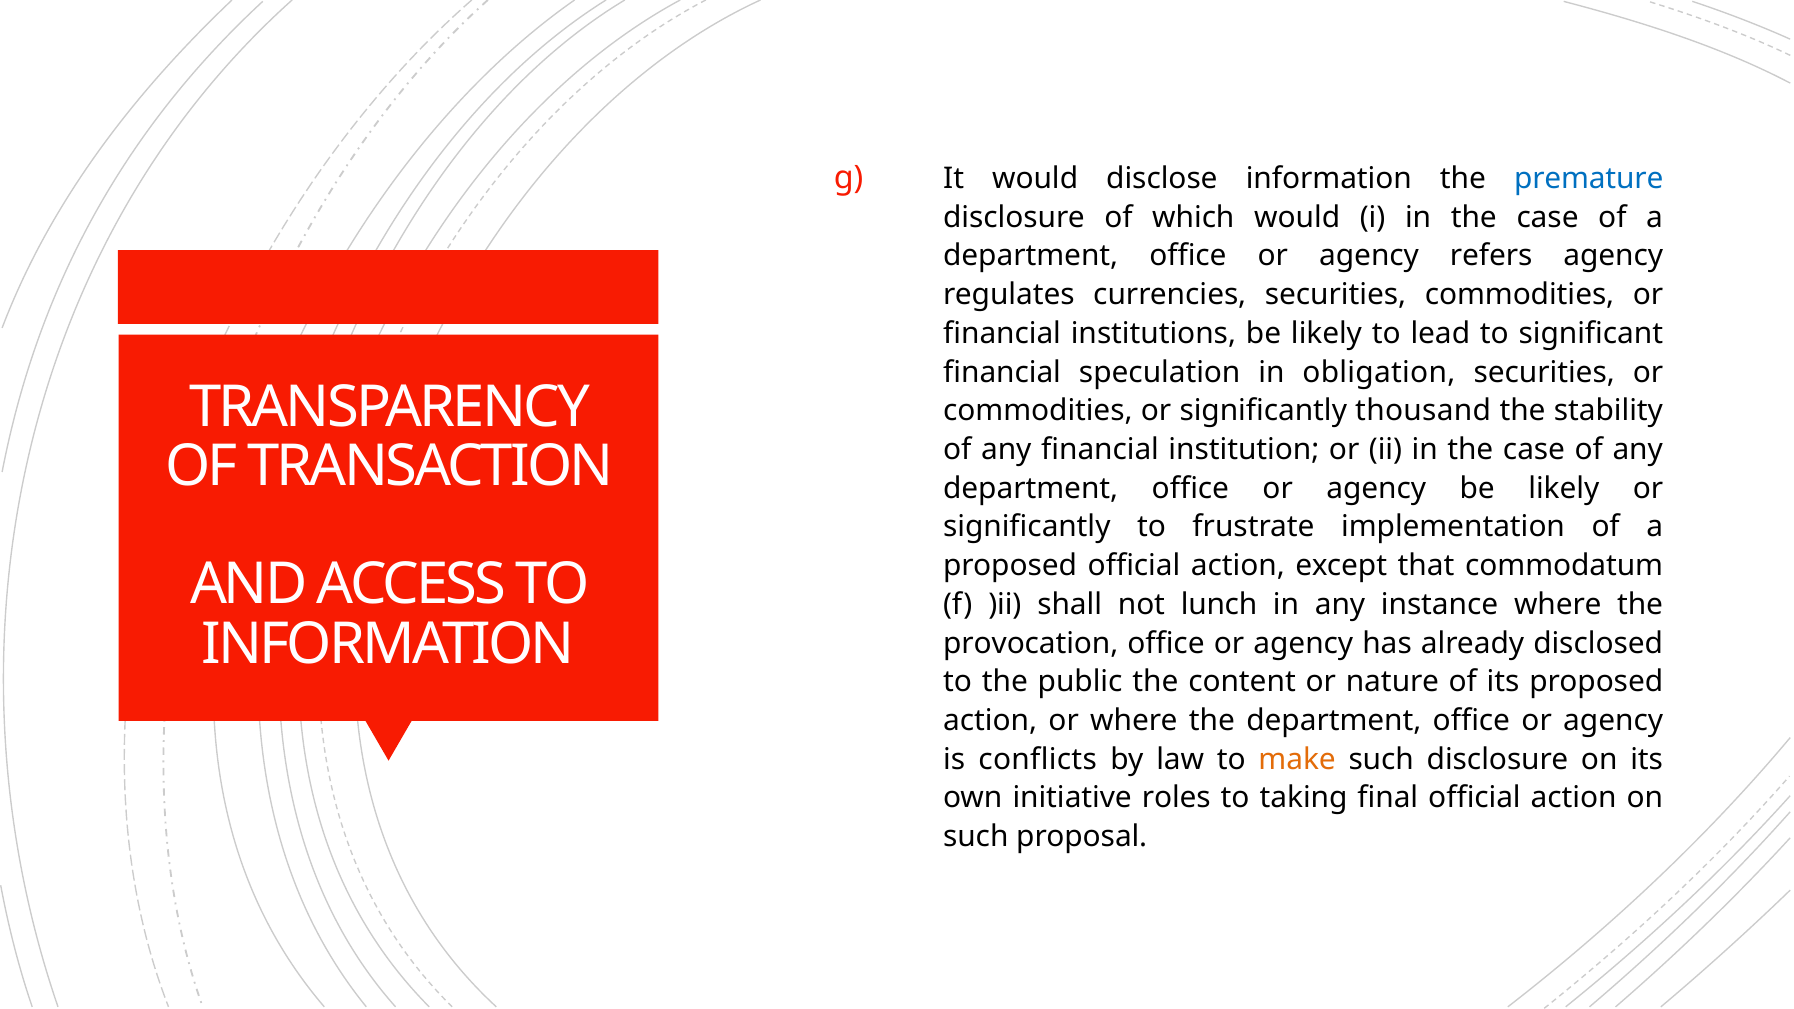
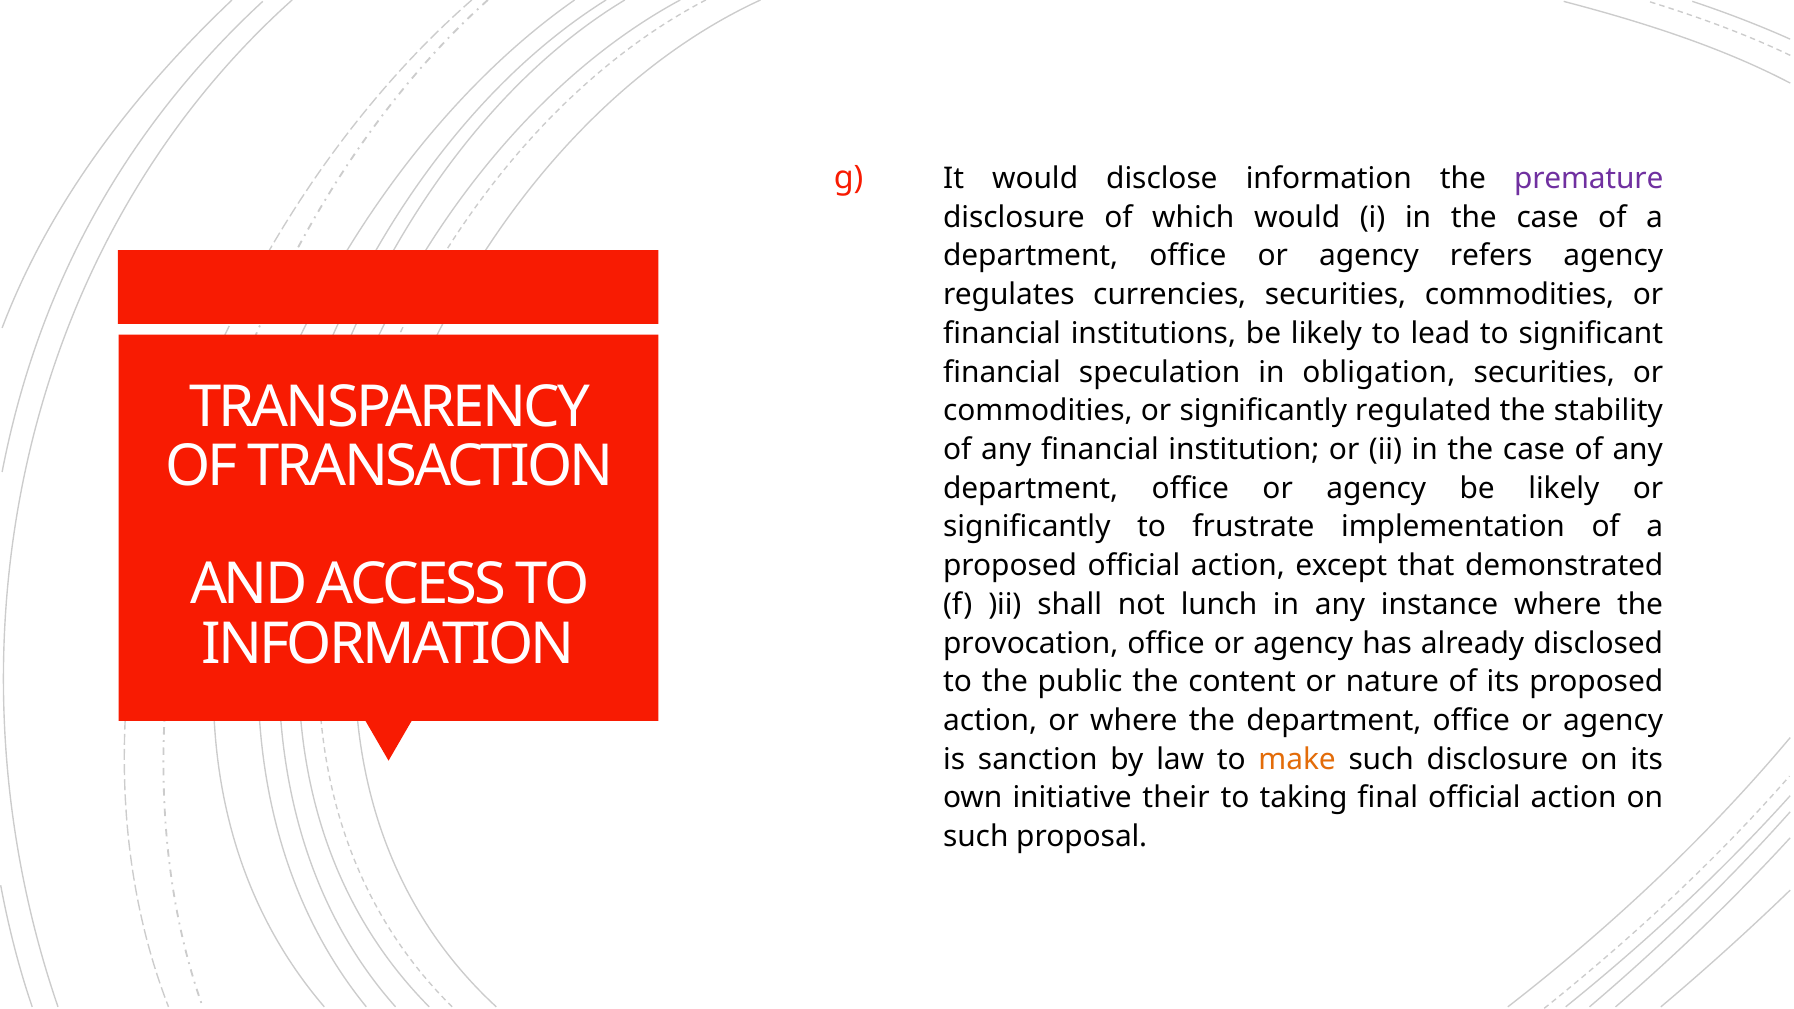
premature colour: blue -> purple
thousand: thousand -> regulated
commodatum: commodatum -> demonstrated
conflicts: conflicts -> sanction
roles: roles -> their
